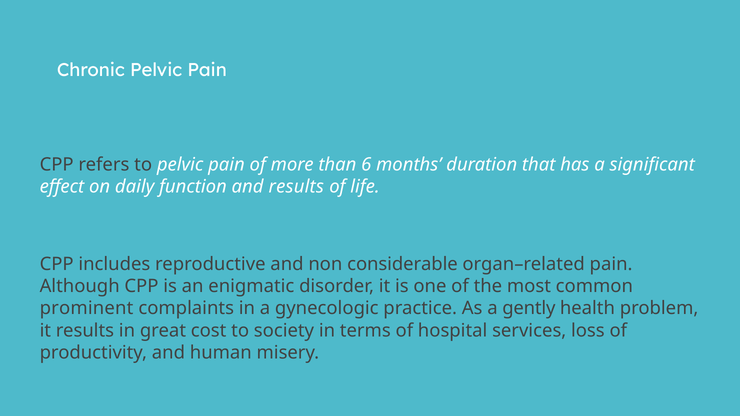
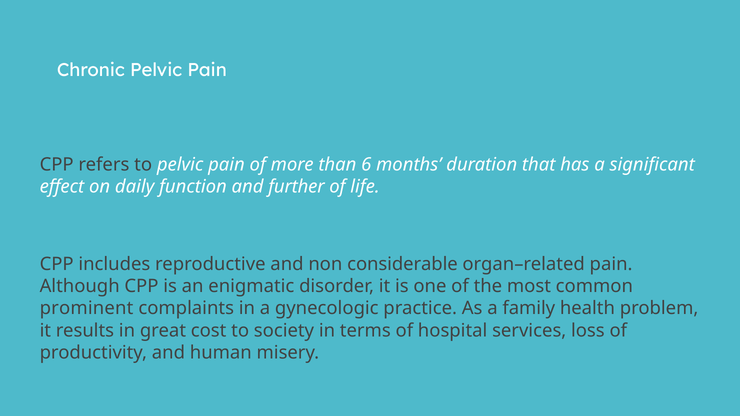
and results: results -> further
gently: gently -> family
